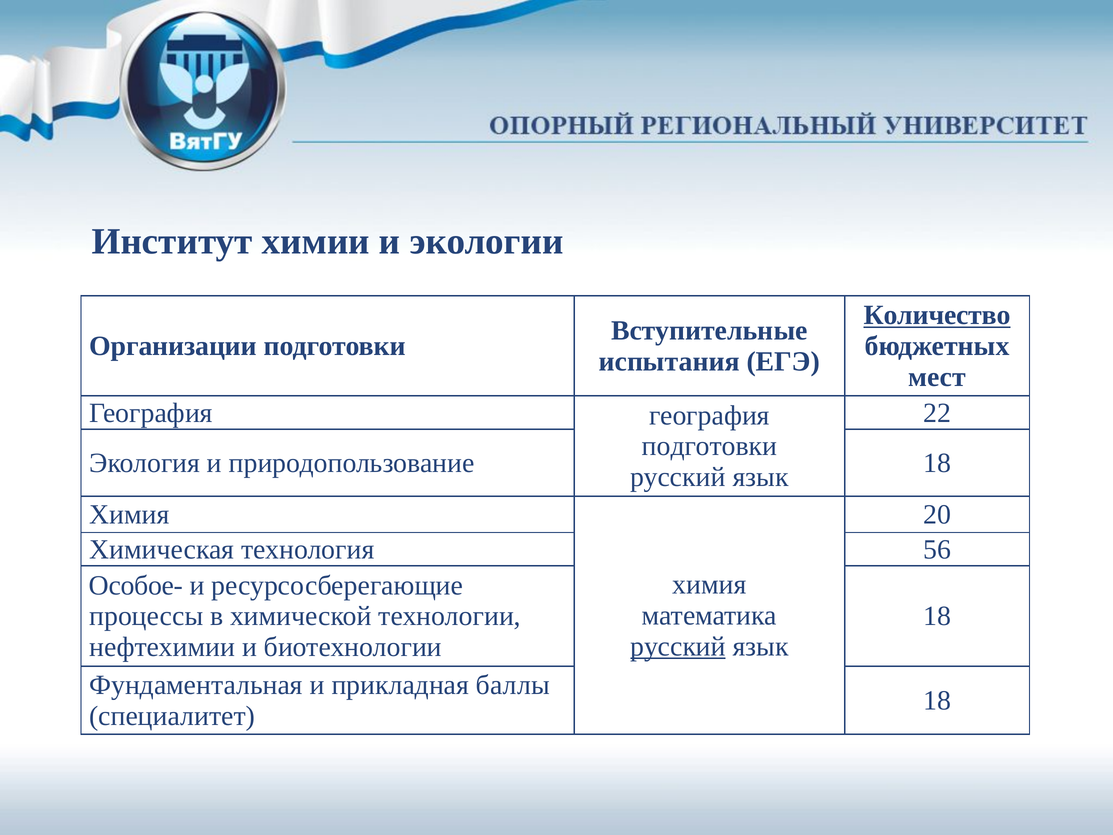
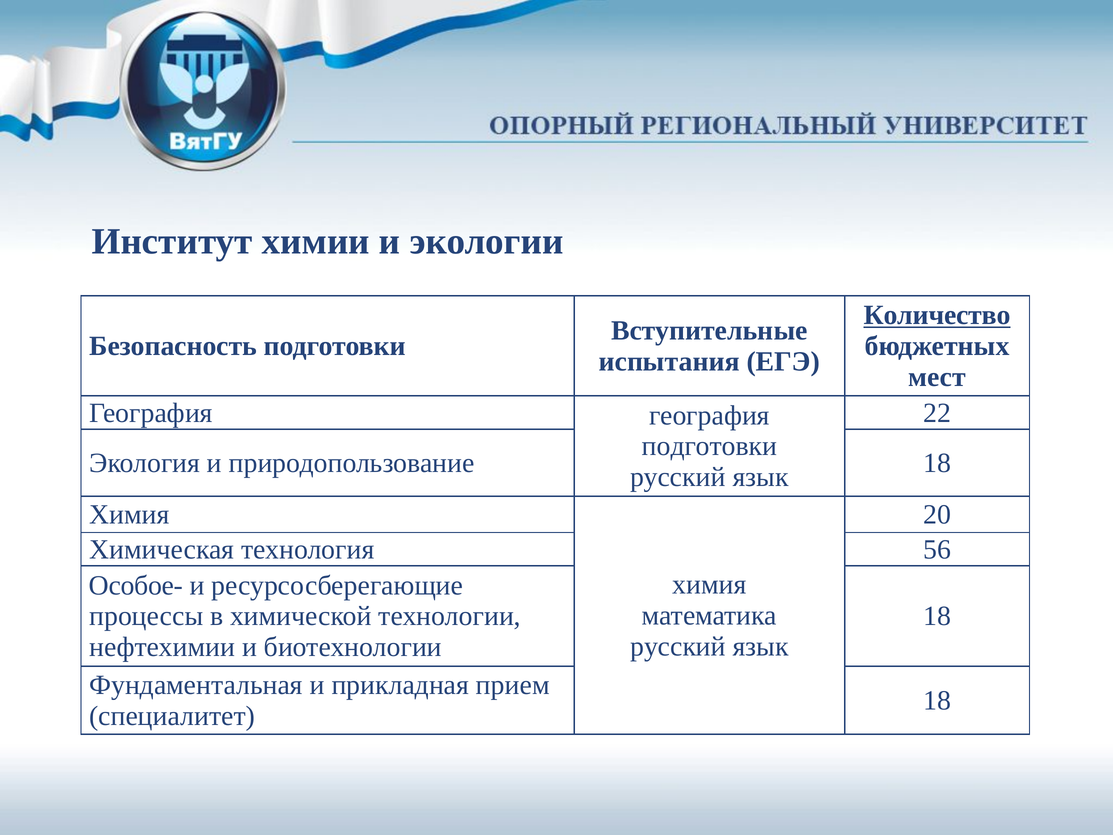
Организации: Организации -> Безопасность
русский at (678, 646) underline: present -> none
баллы: баллы -> прием
